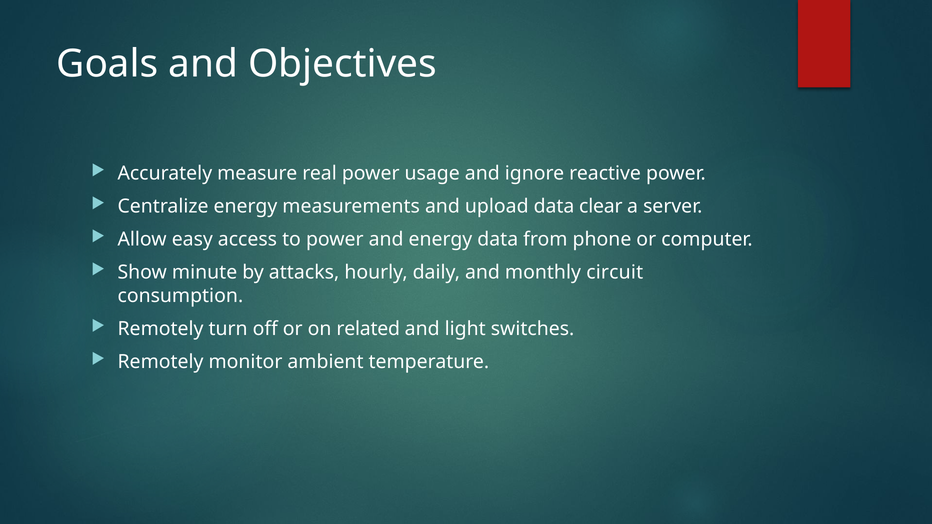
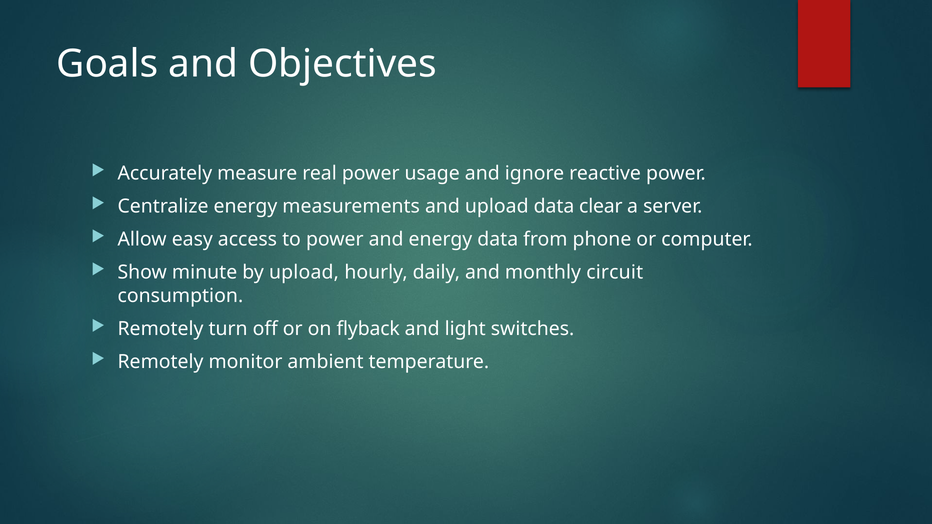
by attacks: attacks -> upload
related: related -> flyback
